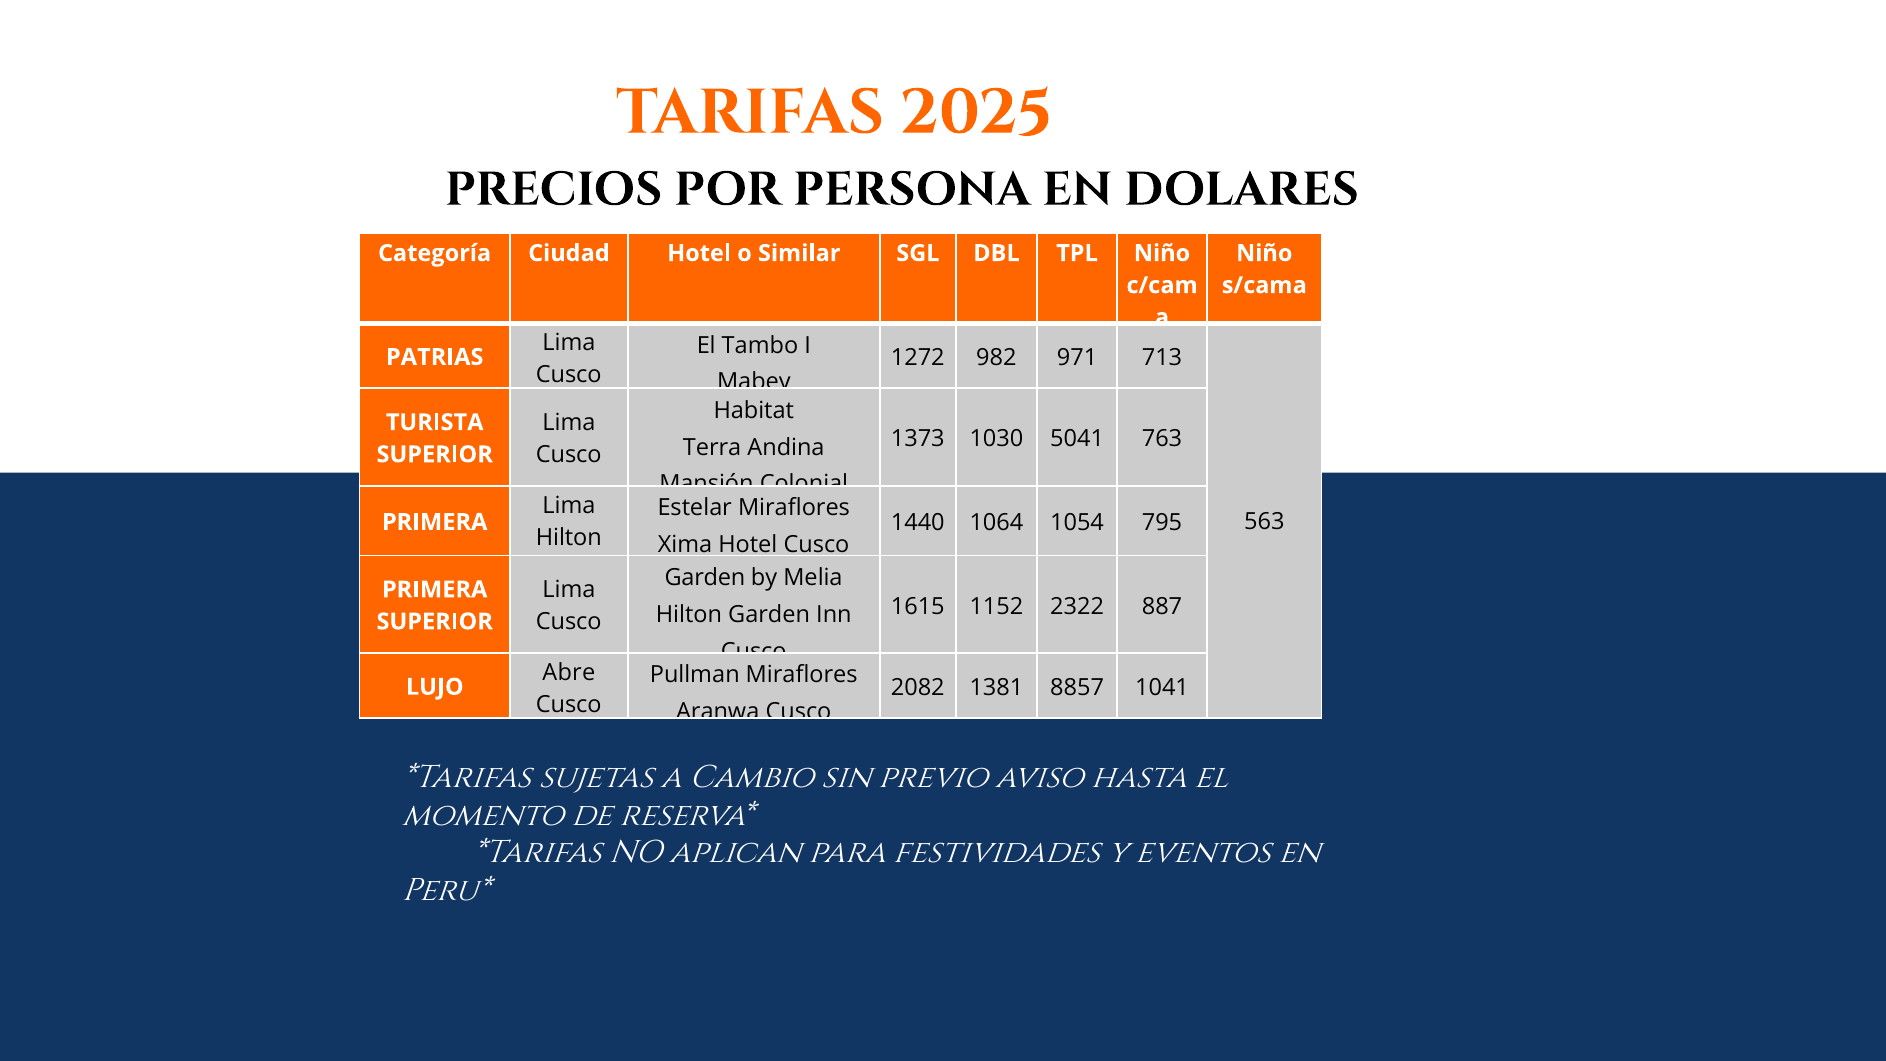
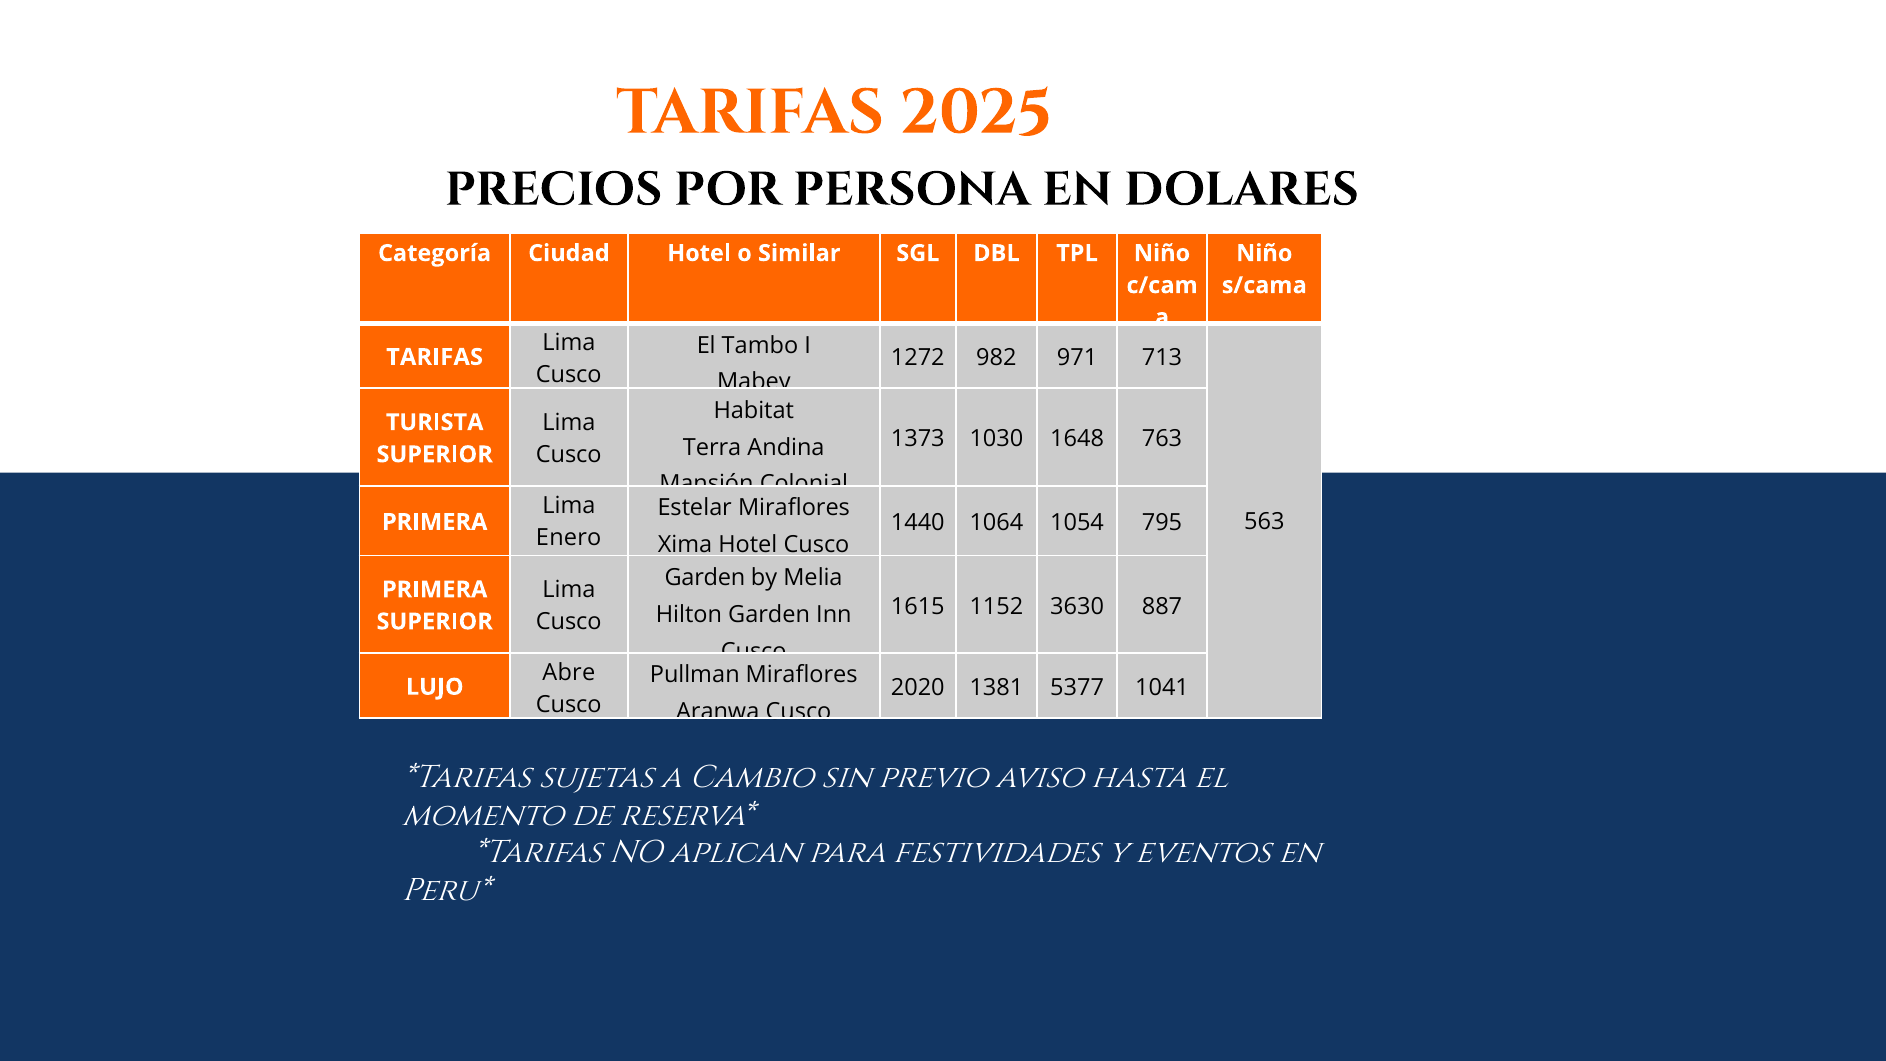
PATRIAS at (435, 357): PATRIAS -> TARIFAS
5041: 5041 -> 1648
Hilton at (569, 538): Hilton -> Enero
2322: 2322 -> 3630
2082: 2082 -> 2020
8857: 8857 -> 5377
